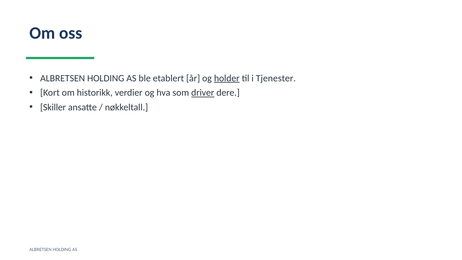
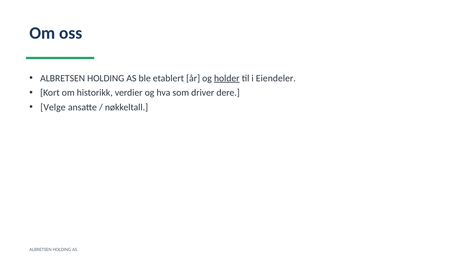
Tjenester: Tjenester -> Eiendeler
driver underline: present -> none
Skiller: Skiller -> Velge
